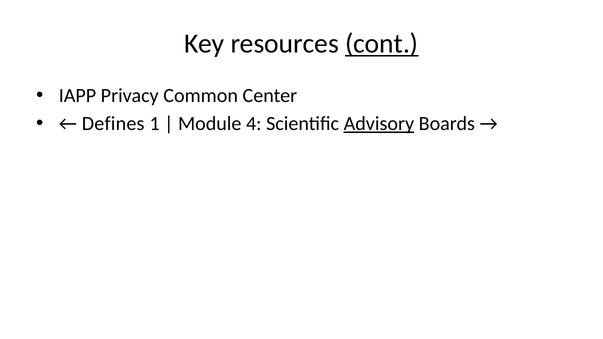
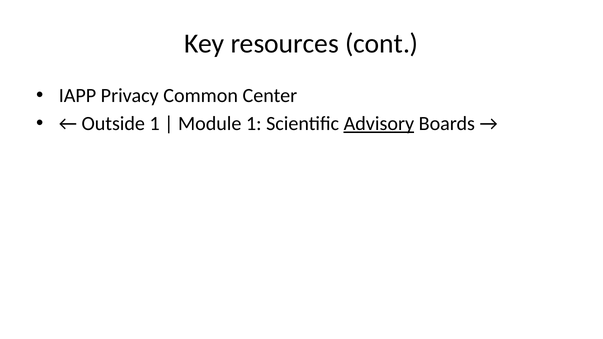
cont underline: present -> none
Defines: Defines -> Outside
Module 4: 4 -> 1
